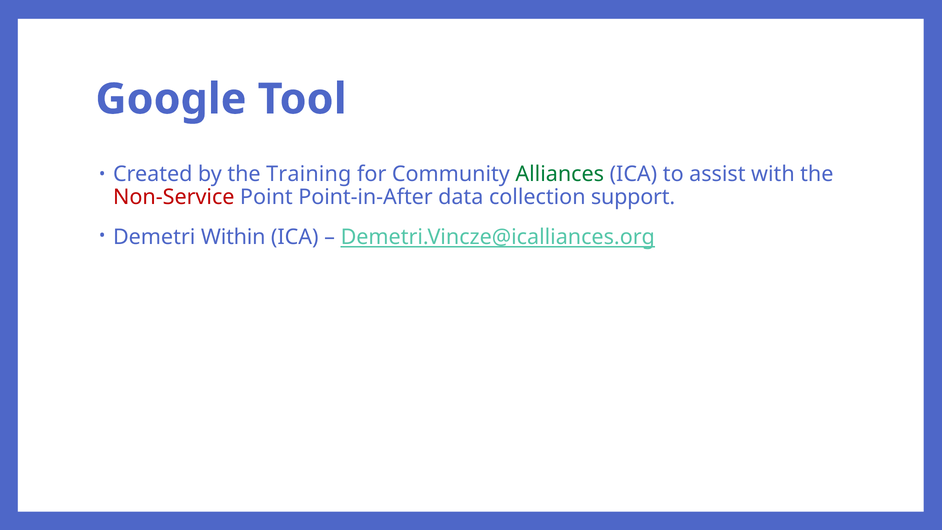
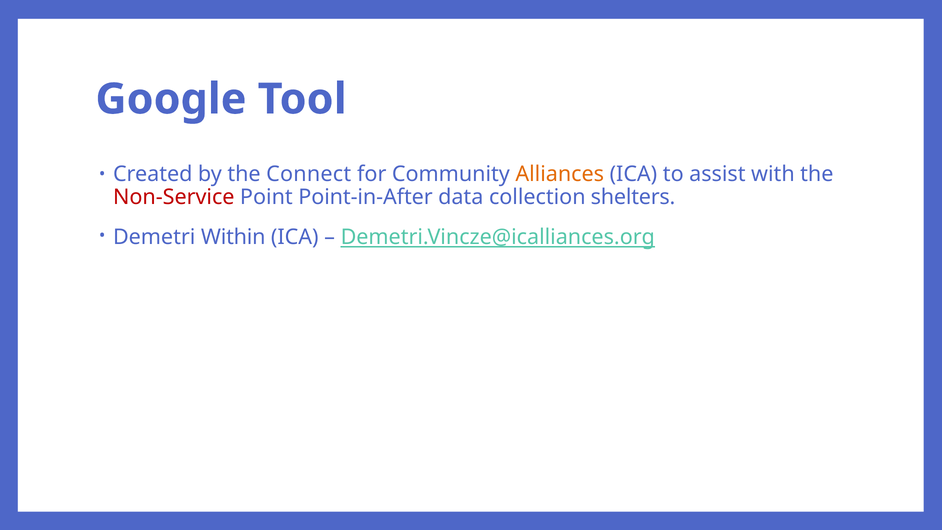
Training: Training -> Connect
Alliances colour: green -> orange
support: support -> shelters
